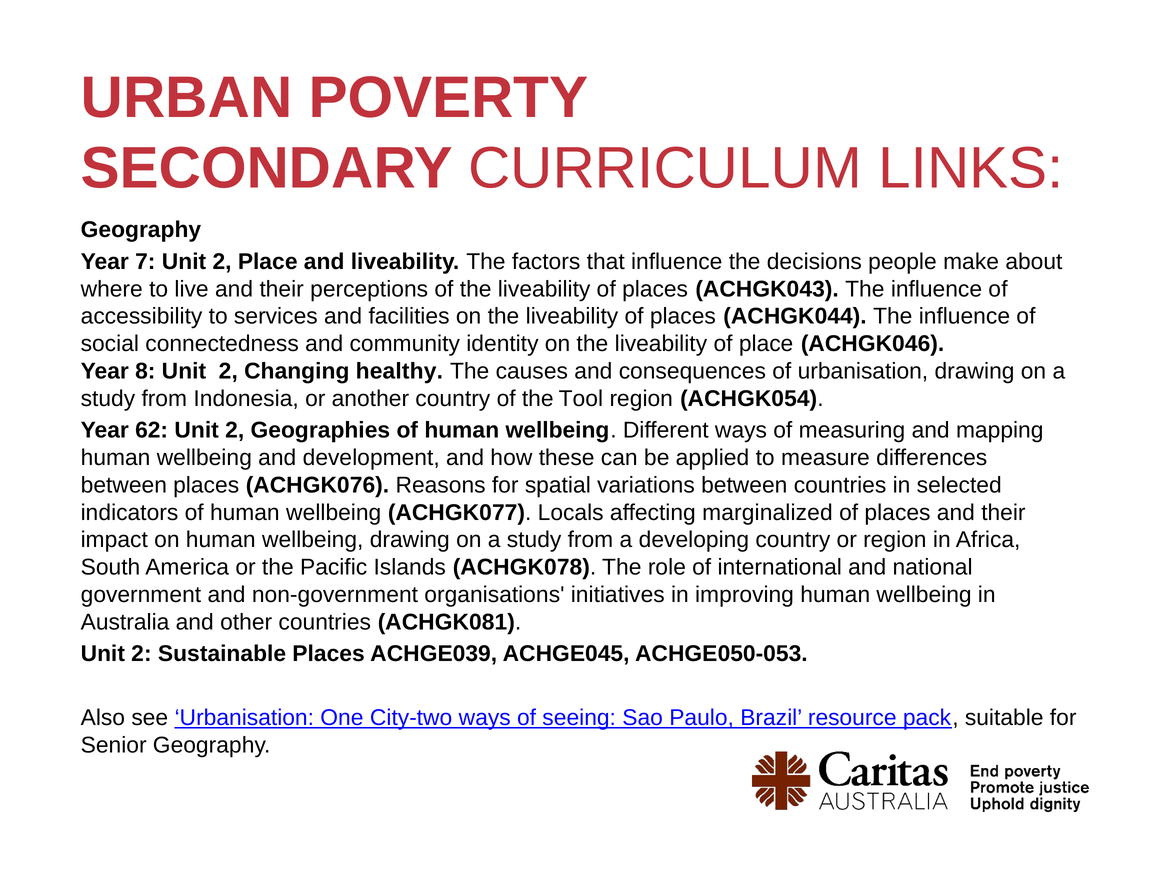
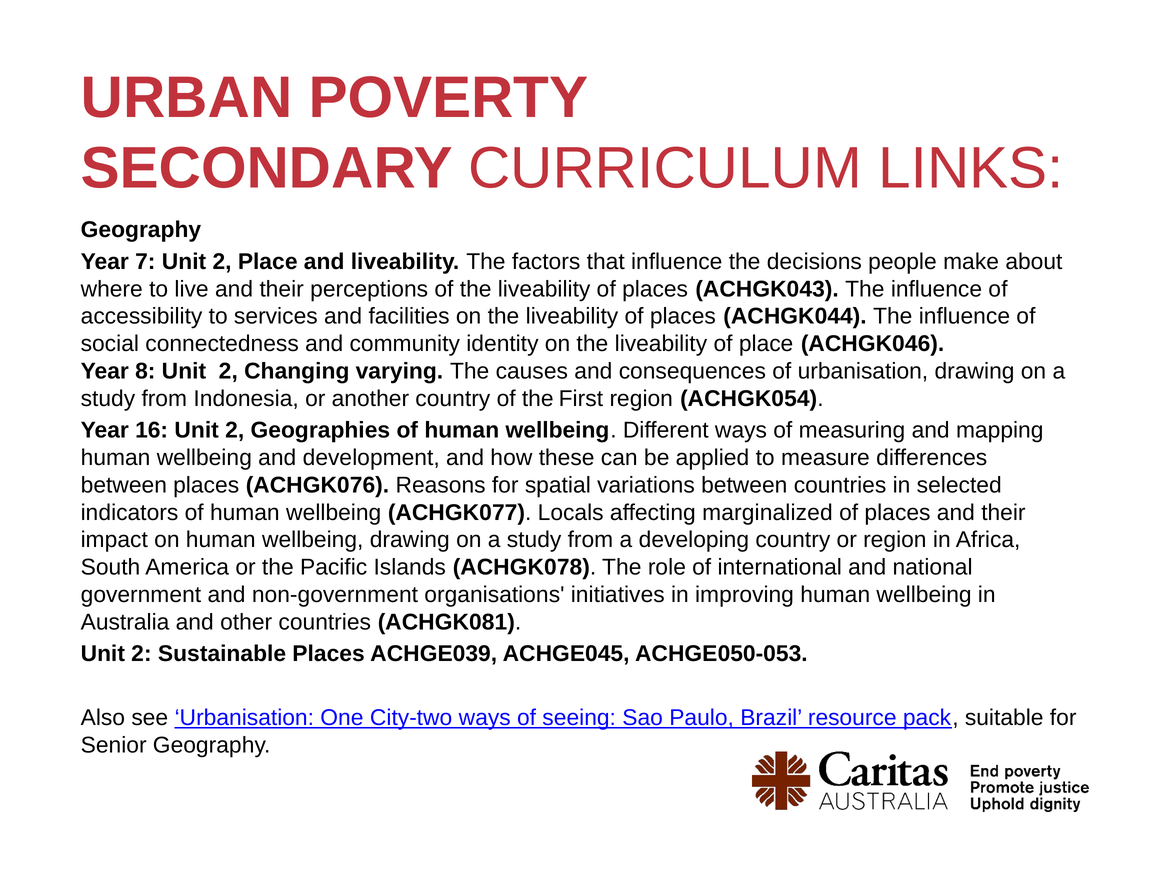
healthy: healthy -> varying
Tool: Tool -> First
62: 62 -> 16
